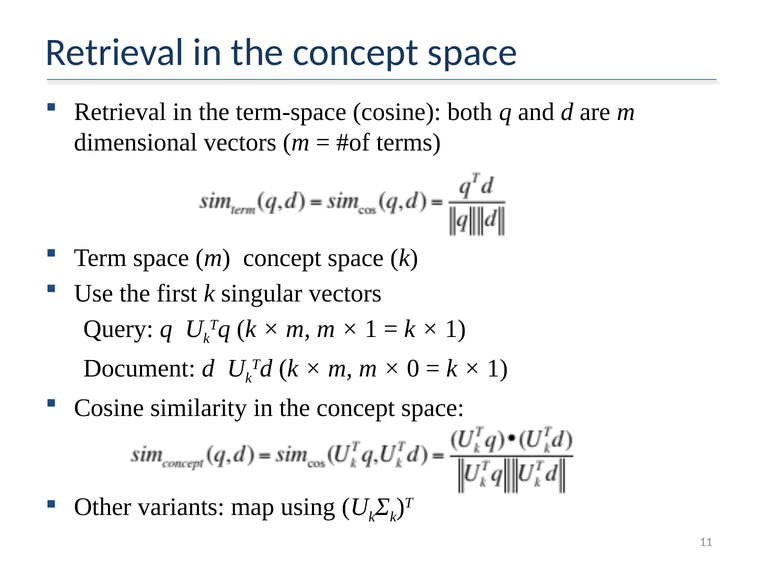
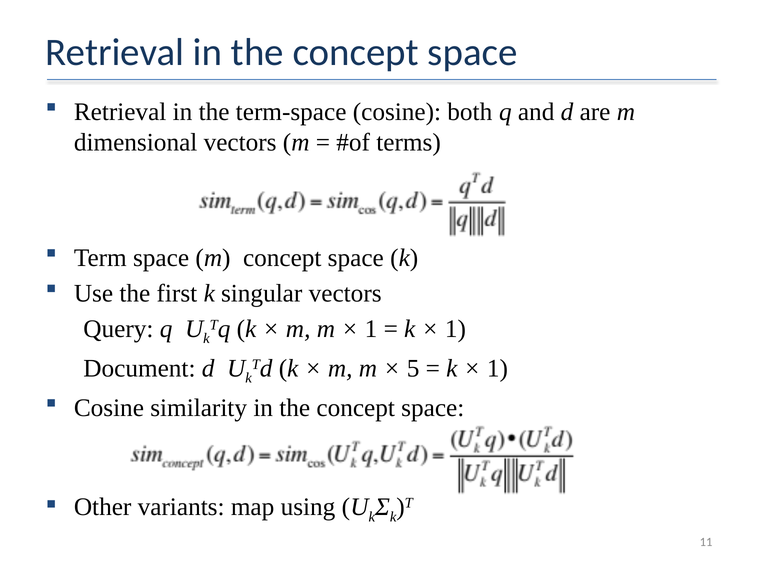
0: 0 -> 5
